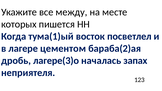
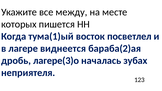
цементом: цементом -> виднеется
запах: запах -> зубах
